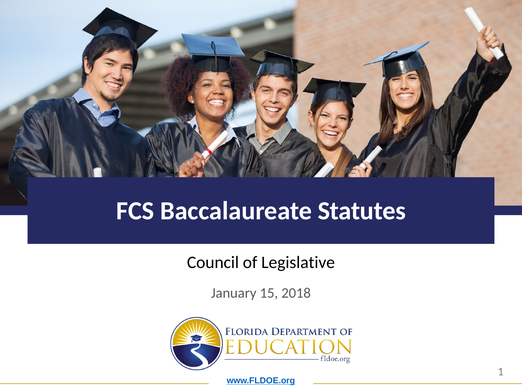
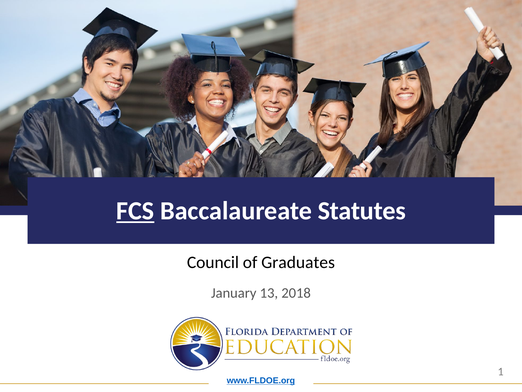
FCS underline: none -> present
Legislative: Legislative -> Graduates
15: 15 -> 13
